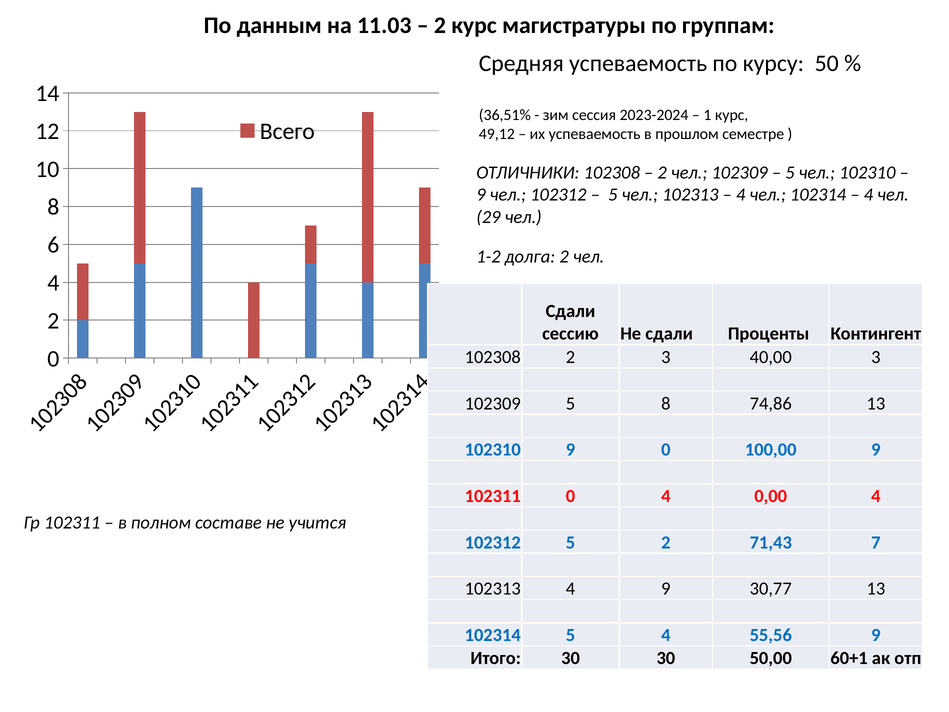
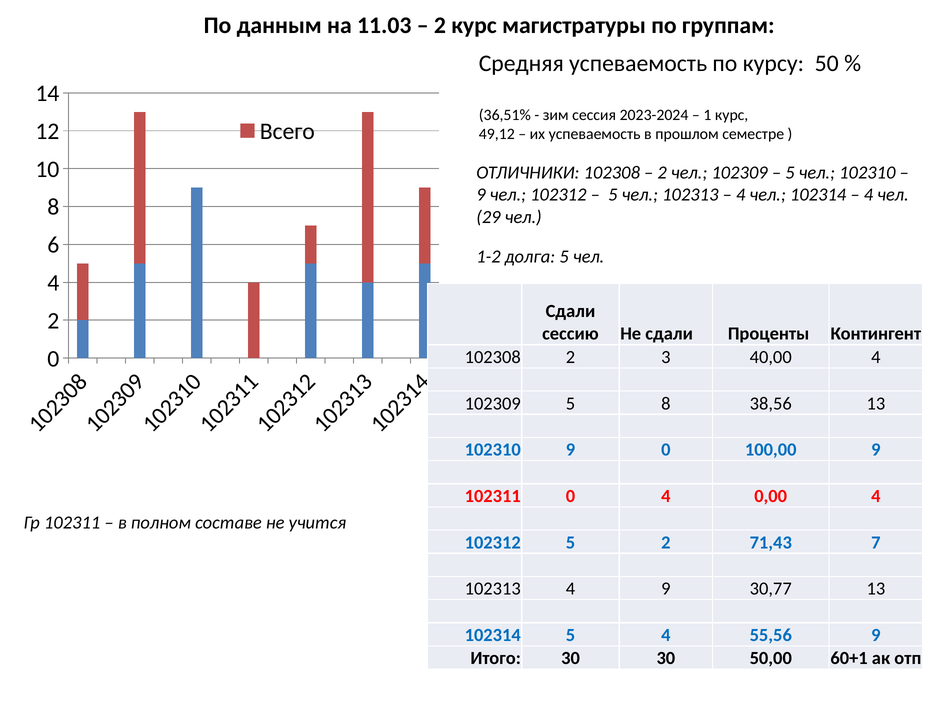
долга 2: 2 -> 5
40,00 3: 3 -> 4
74,86: 74,86 -> 38,56
